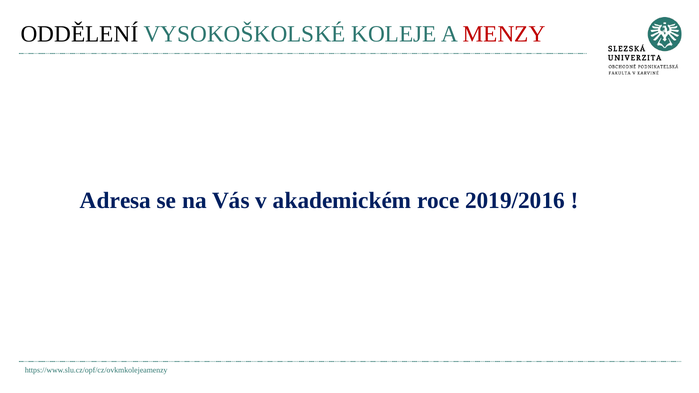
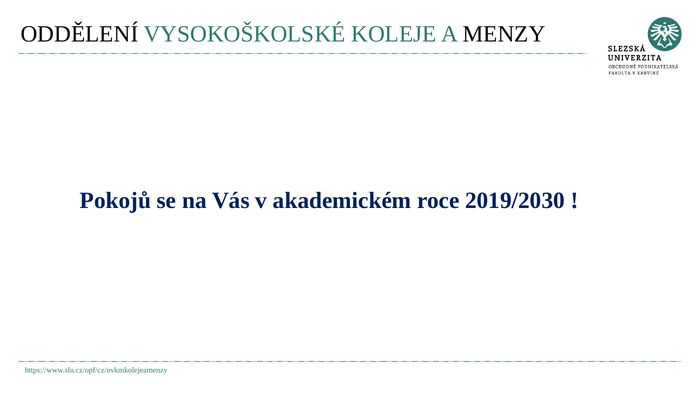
MENZY colour: red -> black
Adresa: Adresa -> Pokojů
2019/2016: 2019/2016 -> 2019/2030
